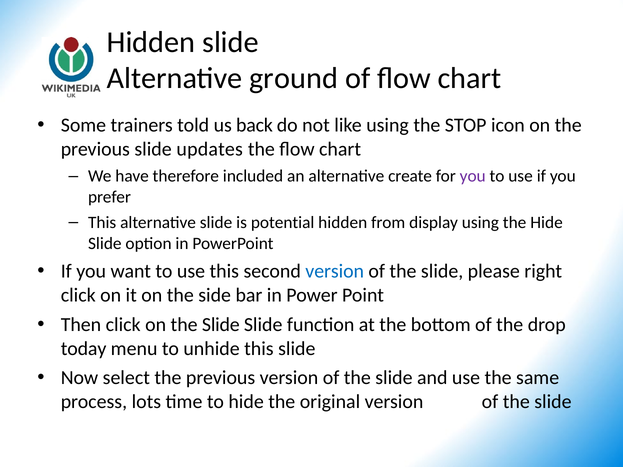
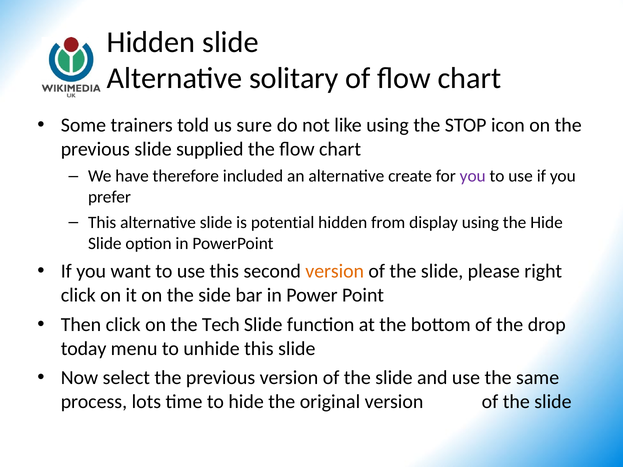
ground: ground -> solitary
back: back -> sure
updates: updates -> supplied
version at (335, 272) colour: blue -> orange
on the Slide: Slide -> Tech
